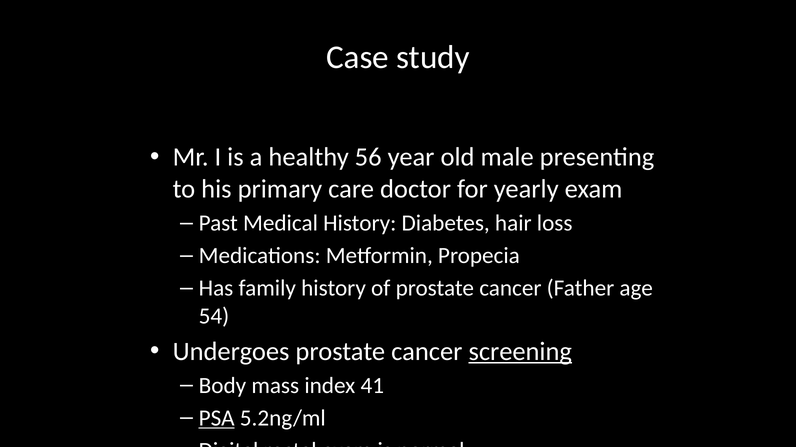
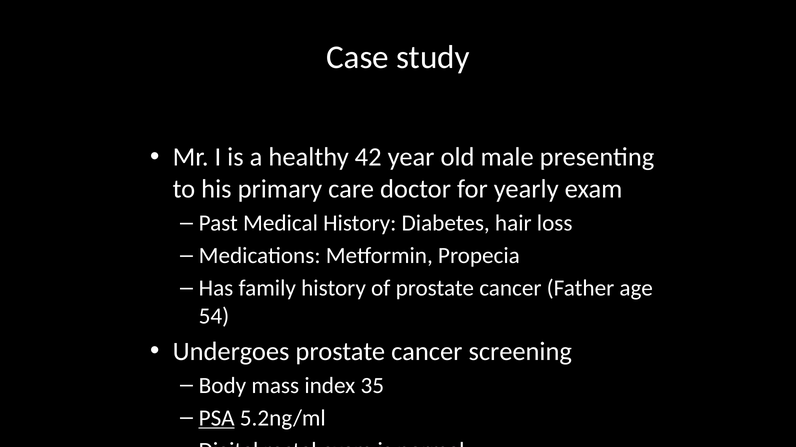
56: 56 -> 42
screening underline: present -> none
41: 41 -> 35
